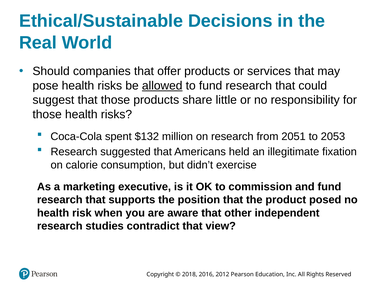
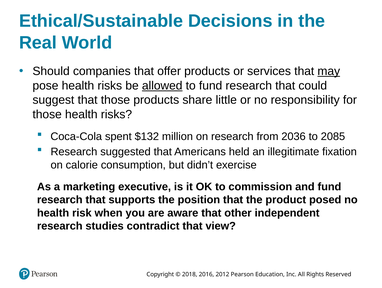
may underline: none -> present
2051: 2051 -> 2036
2053: 2053 -> 2085
